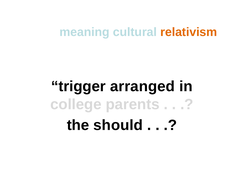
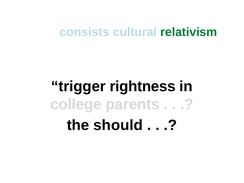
meaning: meaning -> consists
relativism colour: orange -> green
arranged: arranged -> rightness
